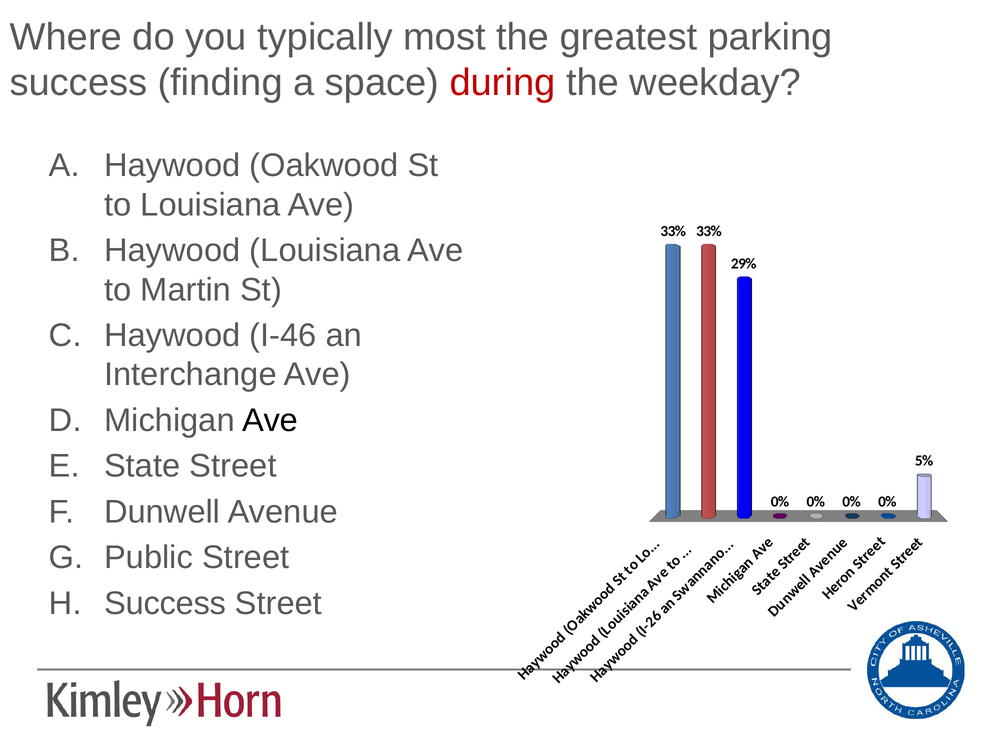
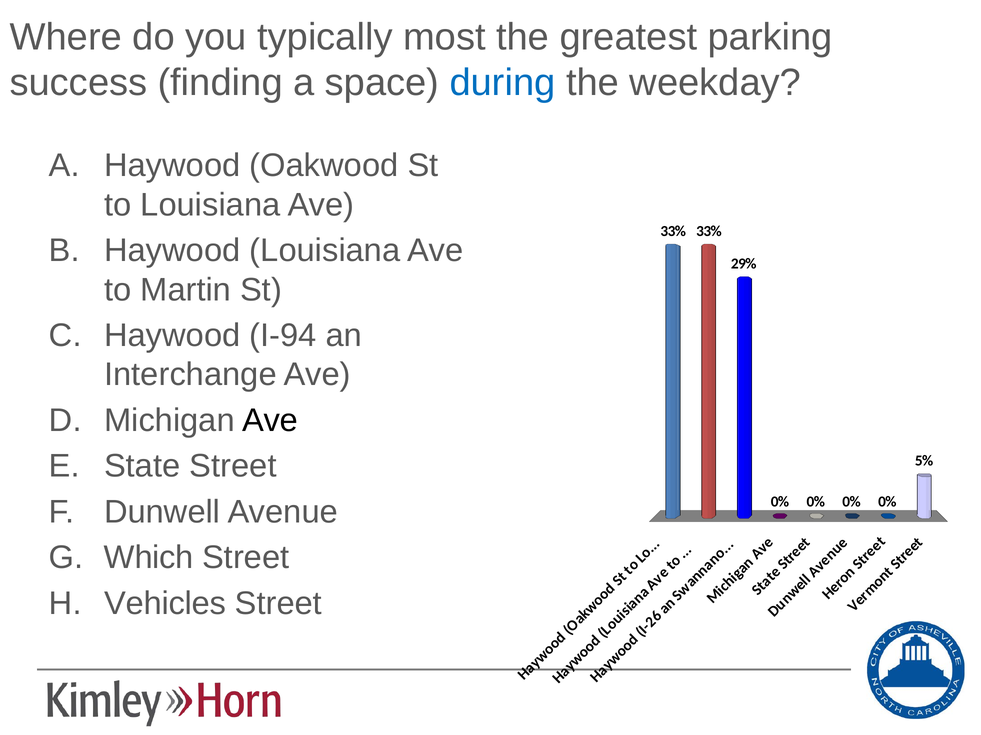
during colour: red -> blue
I-46: I-46 -> I-94
Public: Public -> Which
Success at (165, 604): Success -> Vehicles
